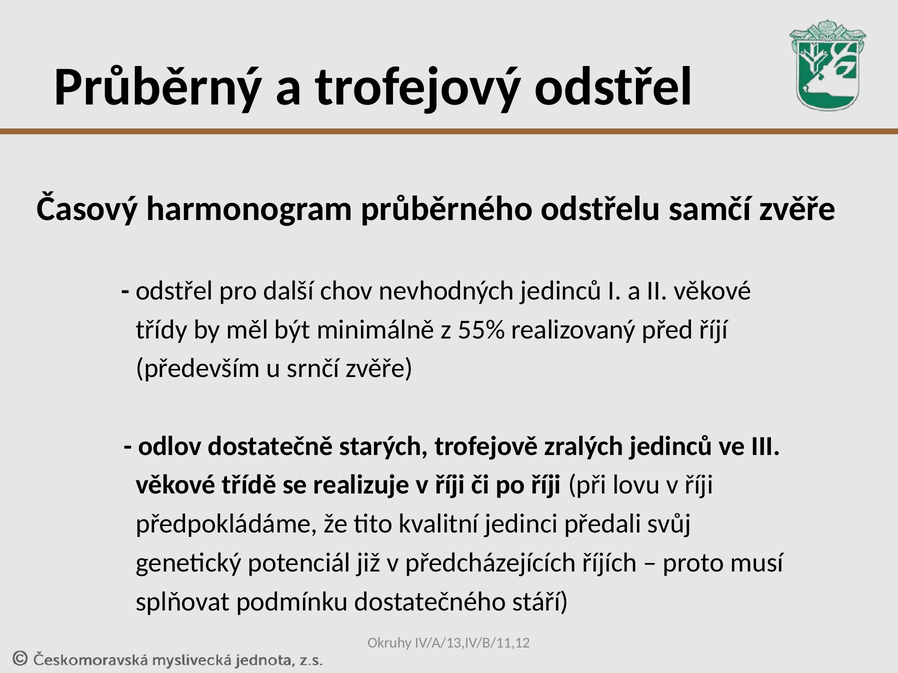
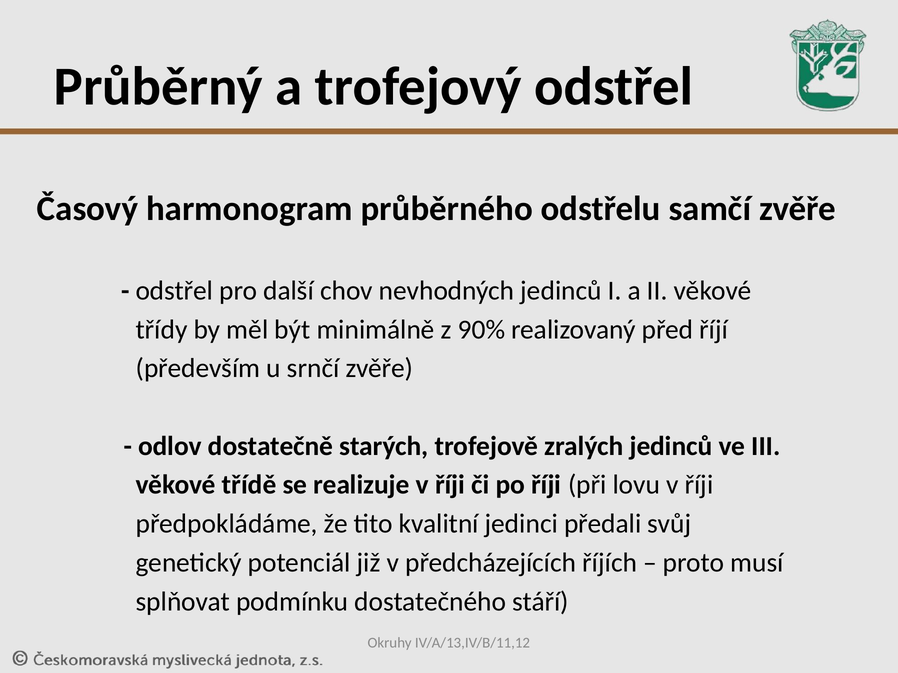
55%: 55% -> 90%
